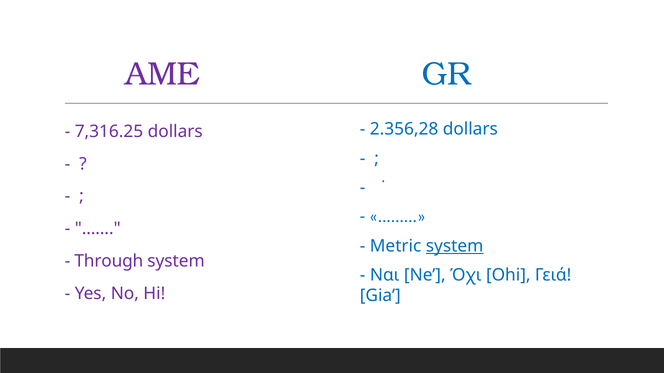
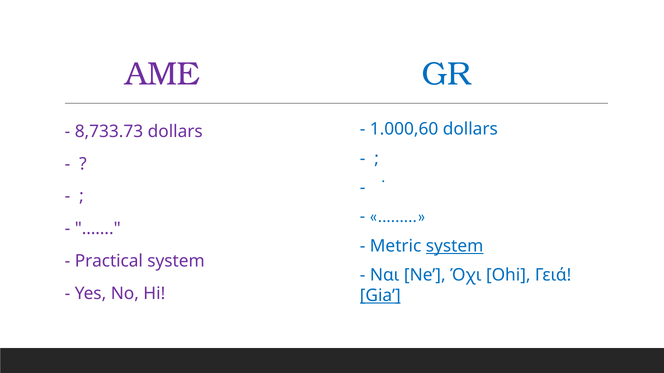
2.356,28: 2.356,28 -> 1.000,60
7,316.25: 7,316.25 -> 8,733.73
Through: Through -> Practical
Gia underline: none -> present
